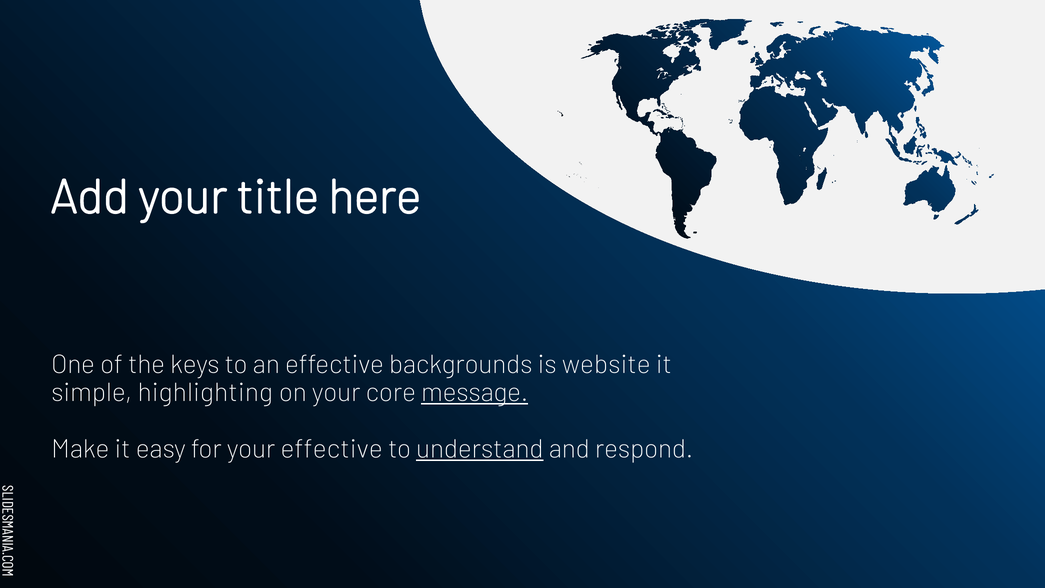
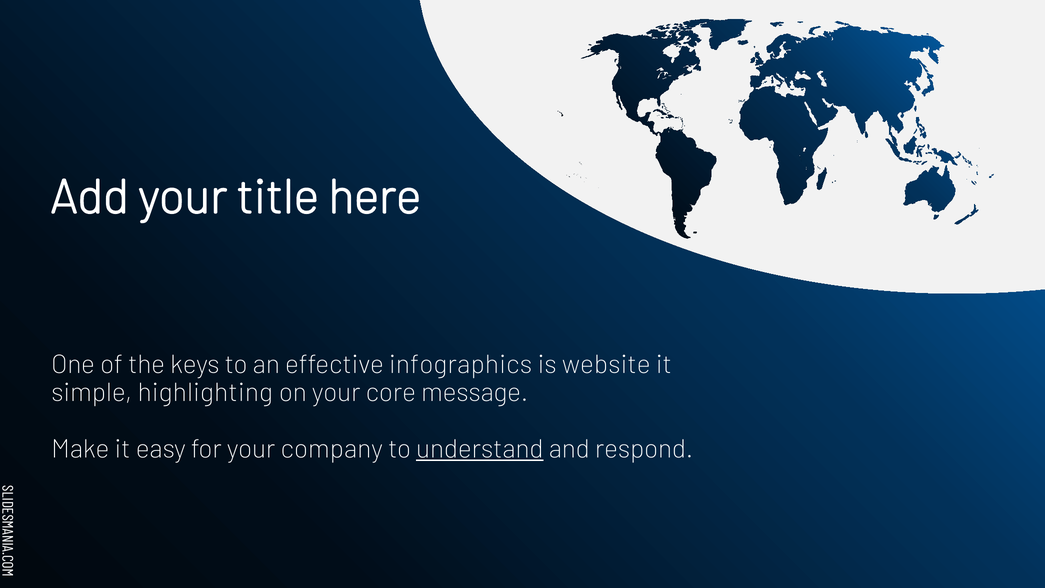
backgrounds: backgrounds -> infographics
message underline: present -> none
your effective: effective -> company
